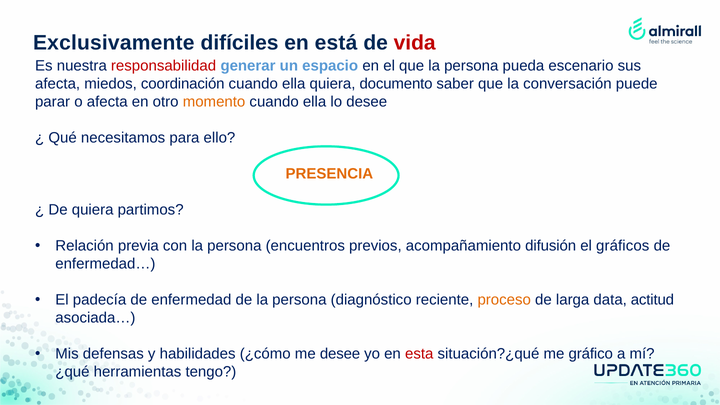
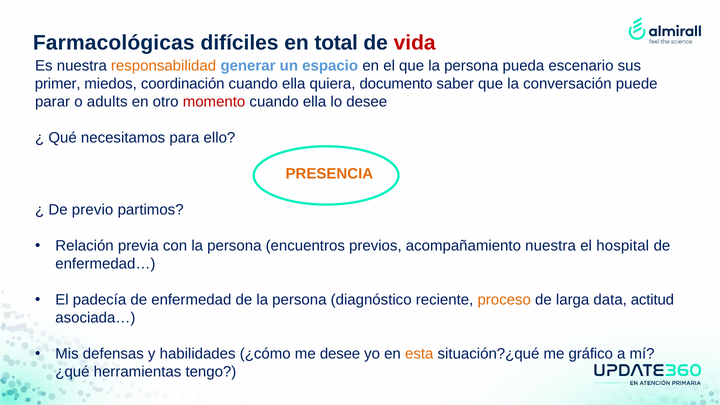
Exclusivamente: Exclusivamente -> Farmacológicas
está: está -> total
responsabilidad colour: red -> orange
afecta at (58, 84): afecta -> primer
o afecta: afecta -> adults
momento colour: orange -> red
De quiera: quiera -> previo
acompañamiento difusión: difusión -> nuestra
gráficos: gráficos -> hospital
esta colour: red -> orange
